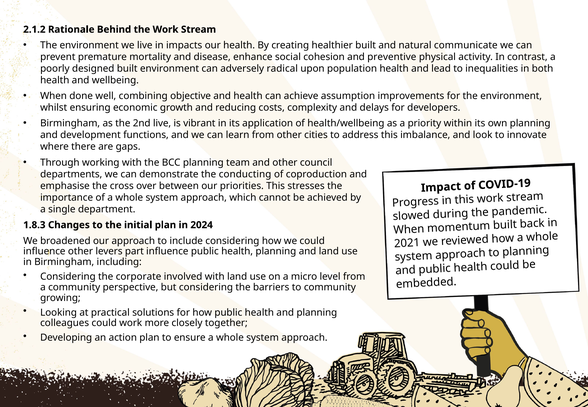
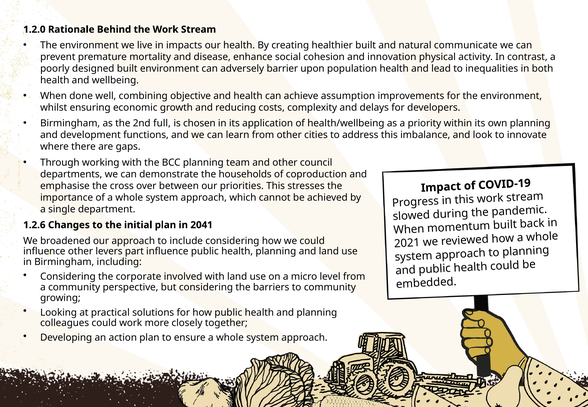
2.1.2: 2.1.2 -> 1.2.0
preventive: preventive -> innovation
radical: radical -> barrier
2nd live: live -> full
vibrant: vibrant -> chosen
conducting: conducting -> households
1.8.3: 1.8.3 -> 1.2.6
2024: 2024 -> 2041
